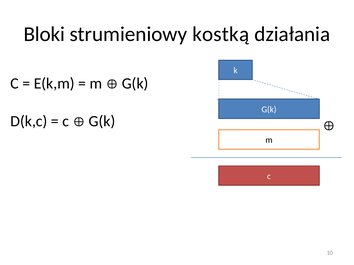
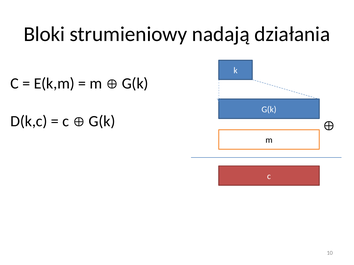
kostką: kostką -> nadają
